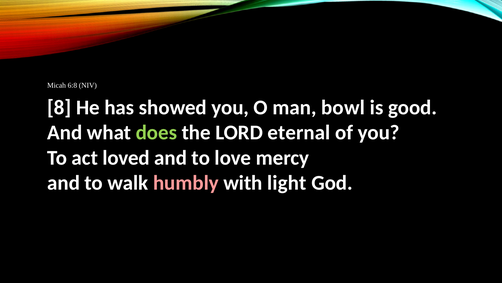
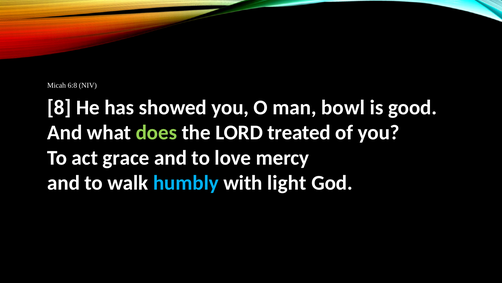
eternal: eternal -> treated
loved: loved -> grace
humbly colour: pink -> light blue
